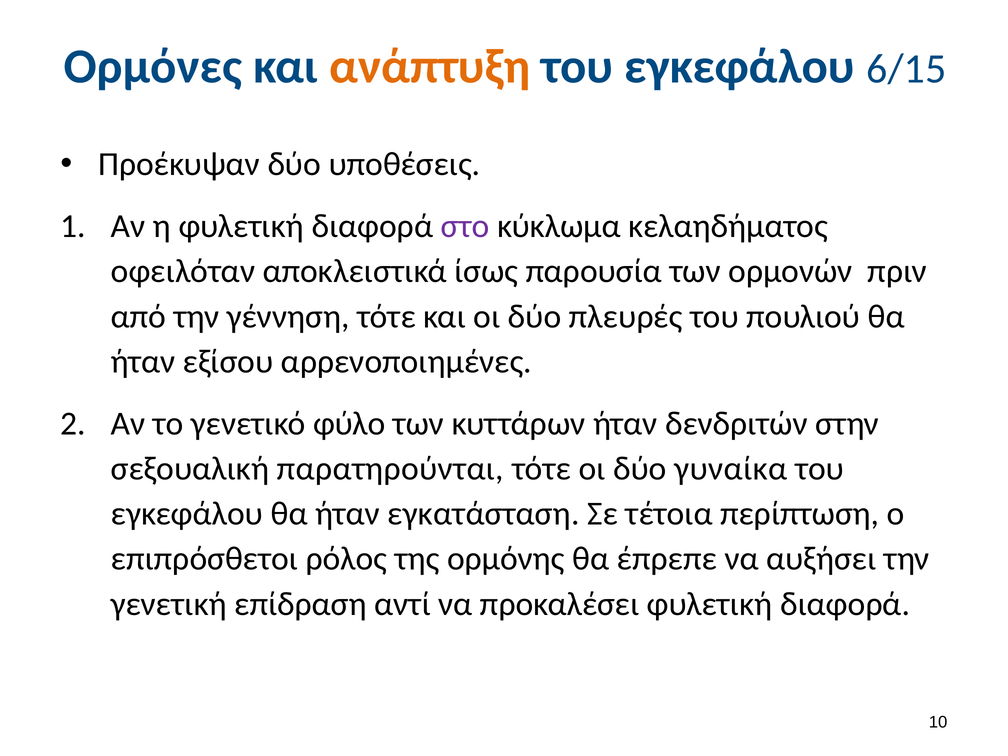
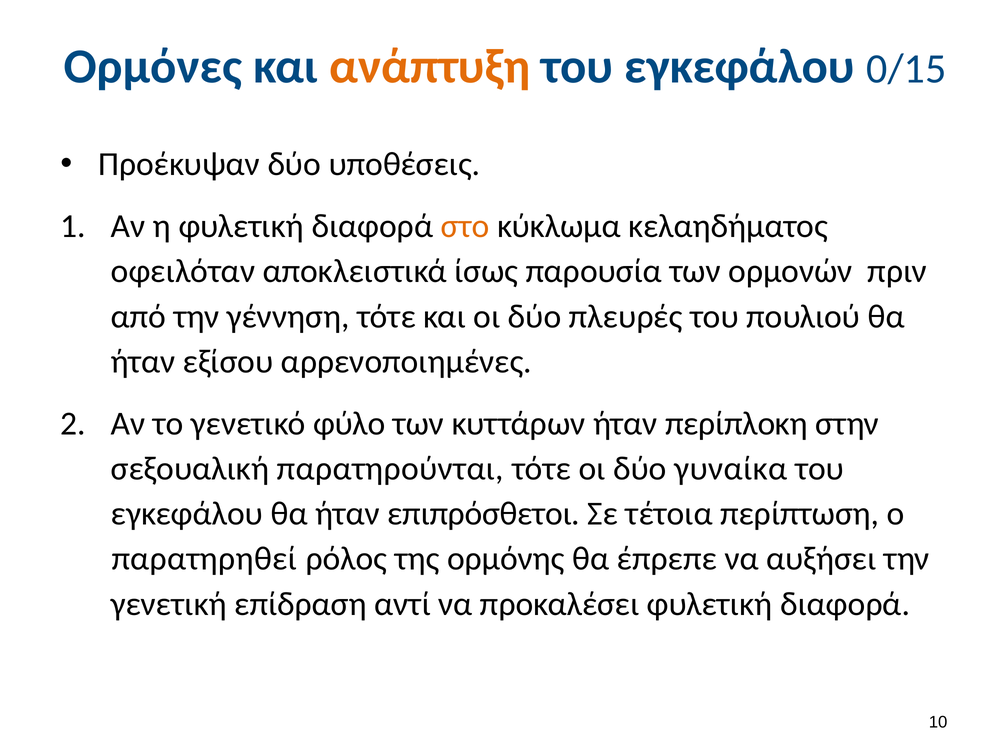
6/15: 6/15 -> 0/15
στο colour: purple -> orange
δενδριτών: δενδριτών -> περίπλοκη
εγκατάσταση: εγκατάσταση -> επιπρόσθετοι
επιπρόσθετοι: επιπρόσθετοι -> παρατηρηθεί
